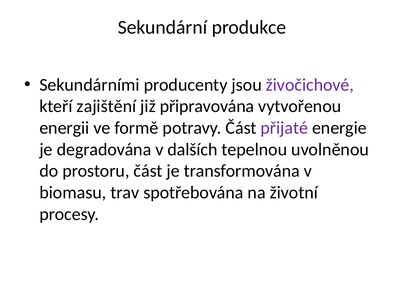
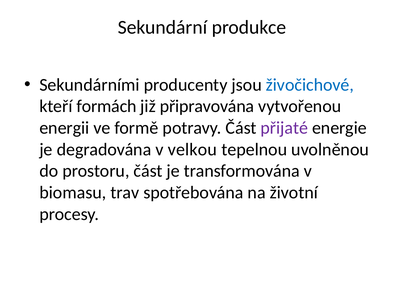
živočichové colour: purple -> blue
zajištění: zajištění -> formách
dalších: dalších -> velkou
